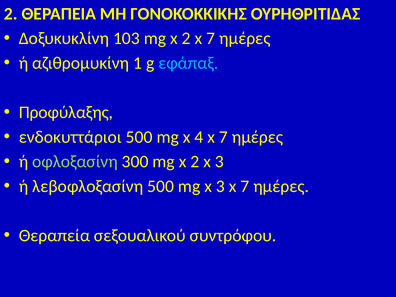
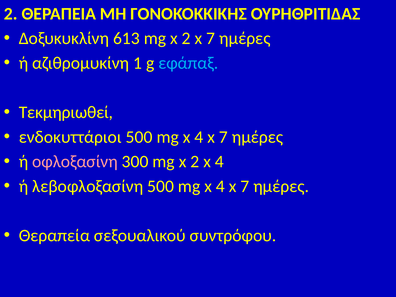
103: 103 -> 613
Προφύλαξης: Προφύλαξης -> Τεκμηριωθεί
οφλοξασίνη colour: light green -> pink
2 x 3: 3 -> 4
3 at (220, 186): 3 -> 4
